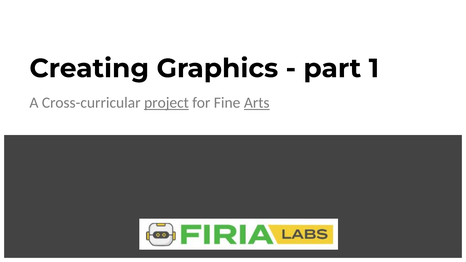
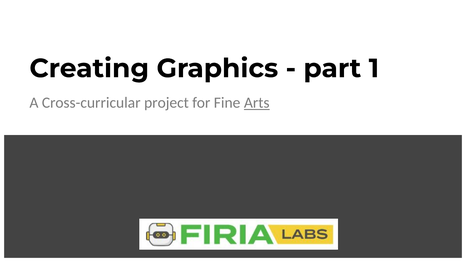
project underline: present -> none
